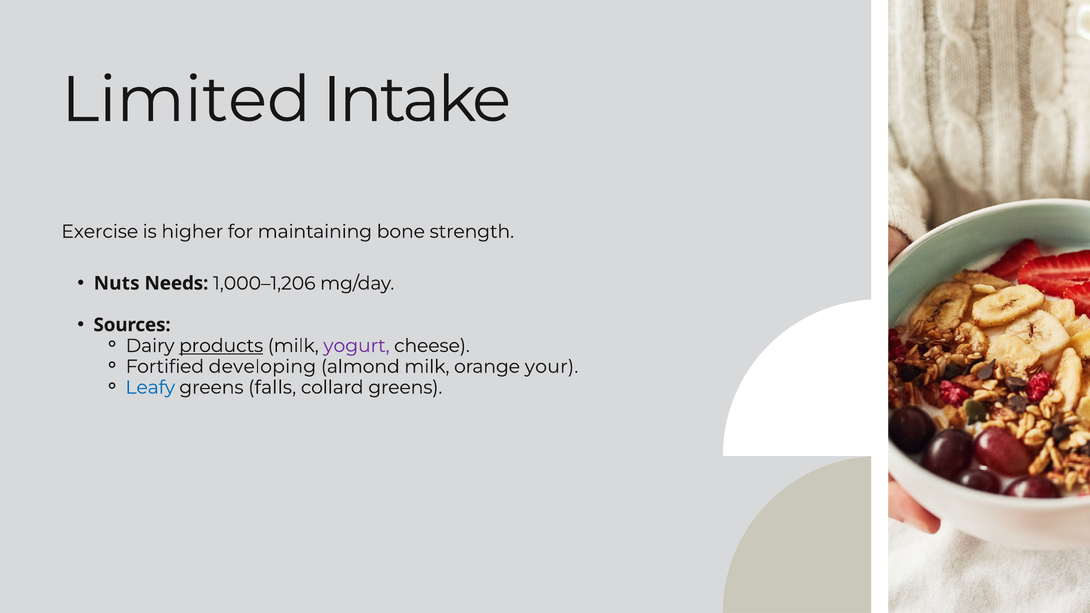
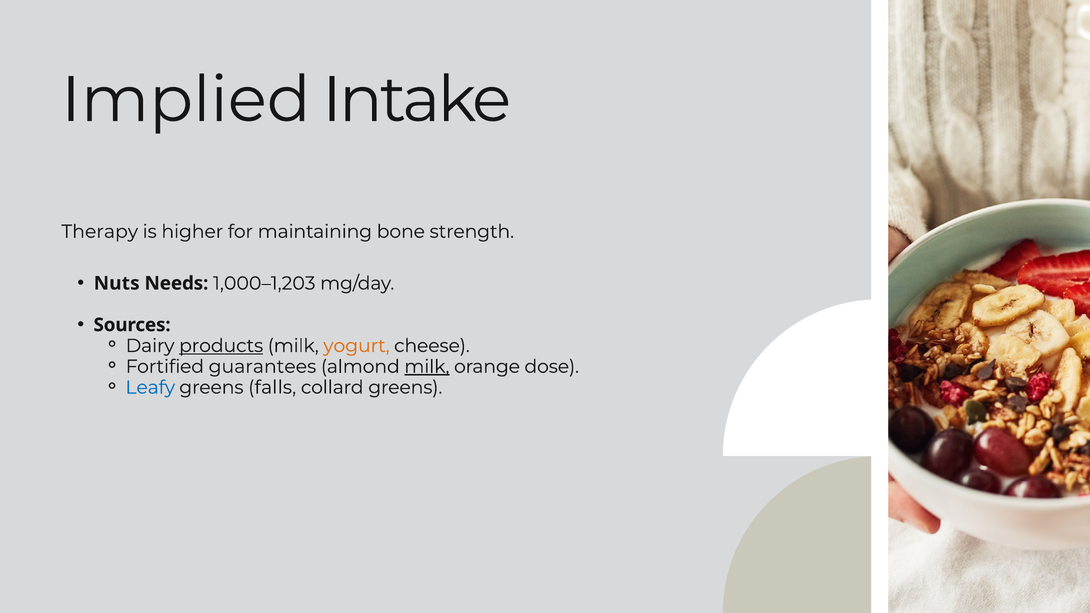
Limited: Limited -> Implied
Exercise: Exercise -> Therapy
1,000–1,206: 1,000–1,206 -> 1,000–1,203
yogurt colour: purple -> orange
developing: developing -> guarantees
milk at (427, 367) underline: none -> present
your: your -> dose
